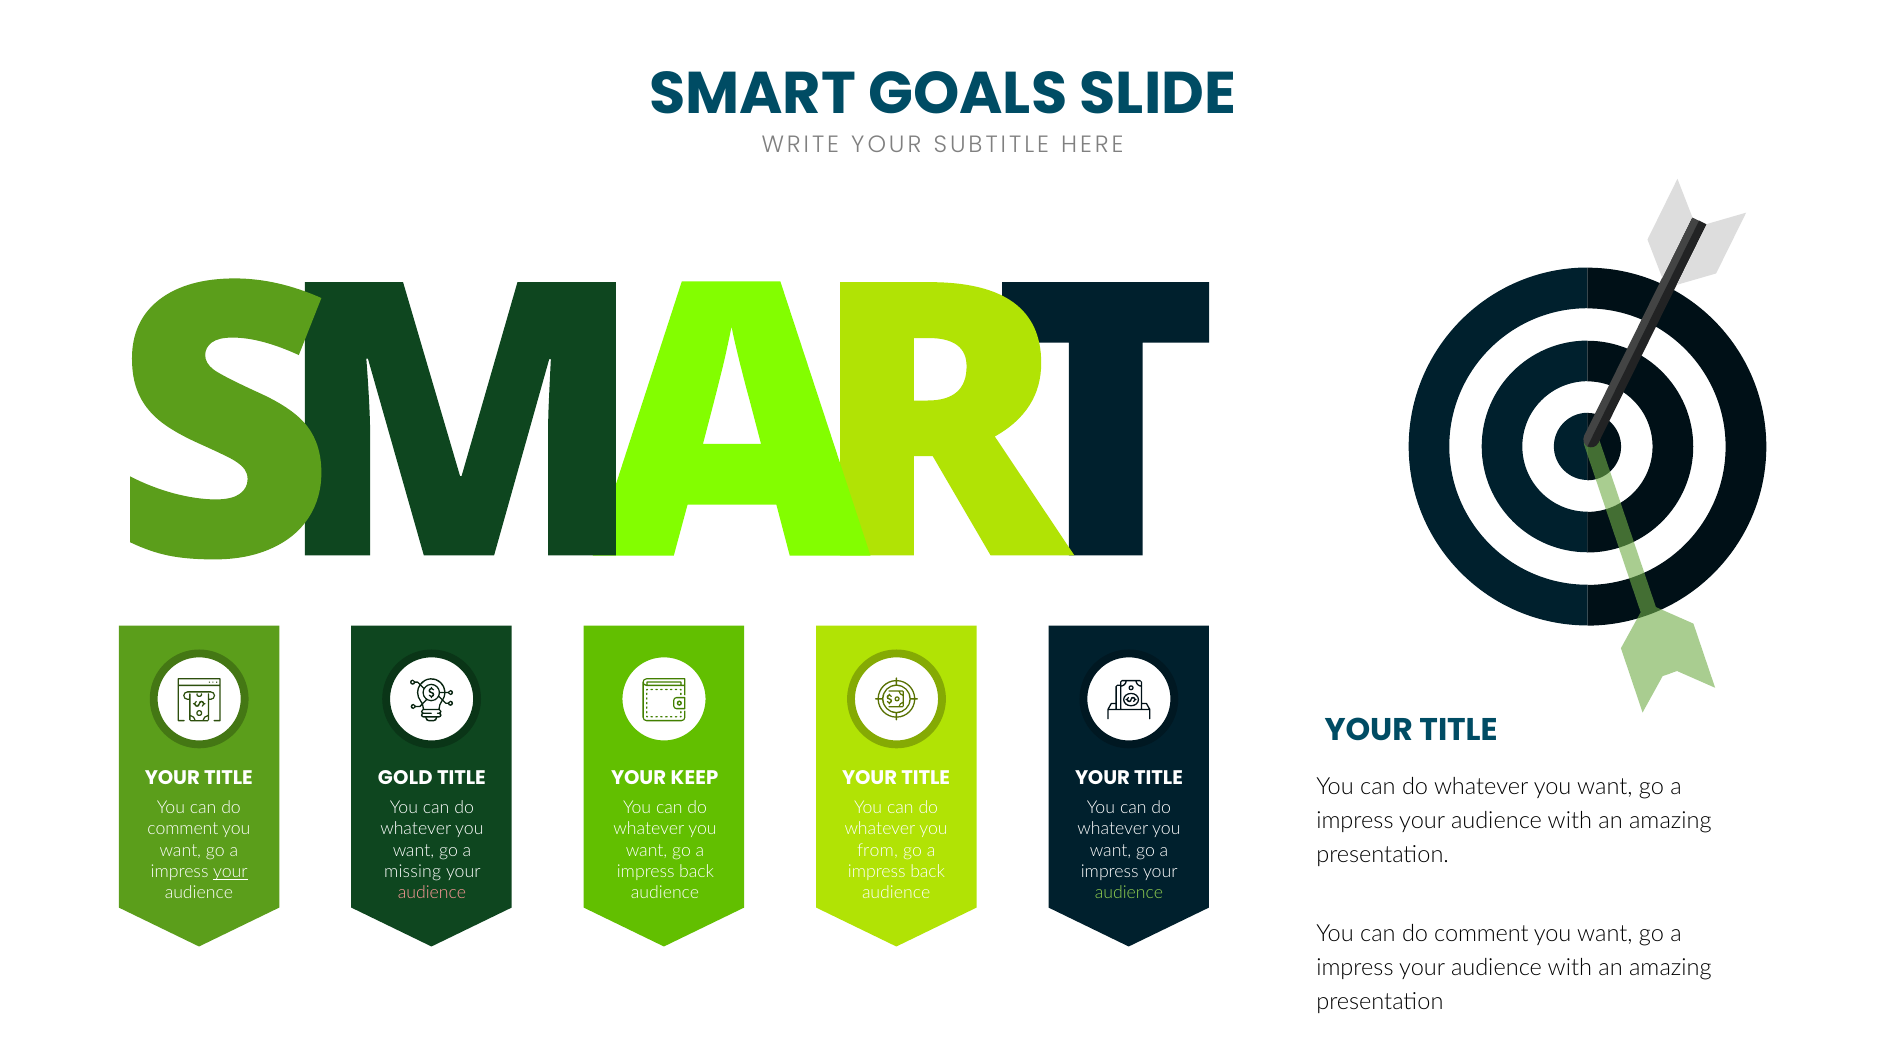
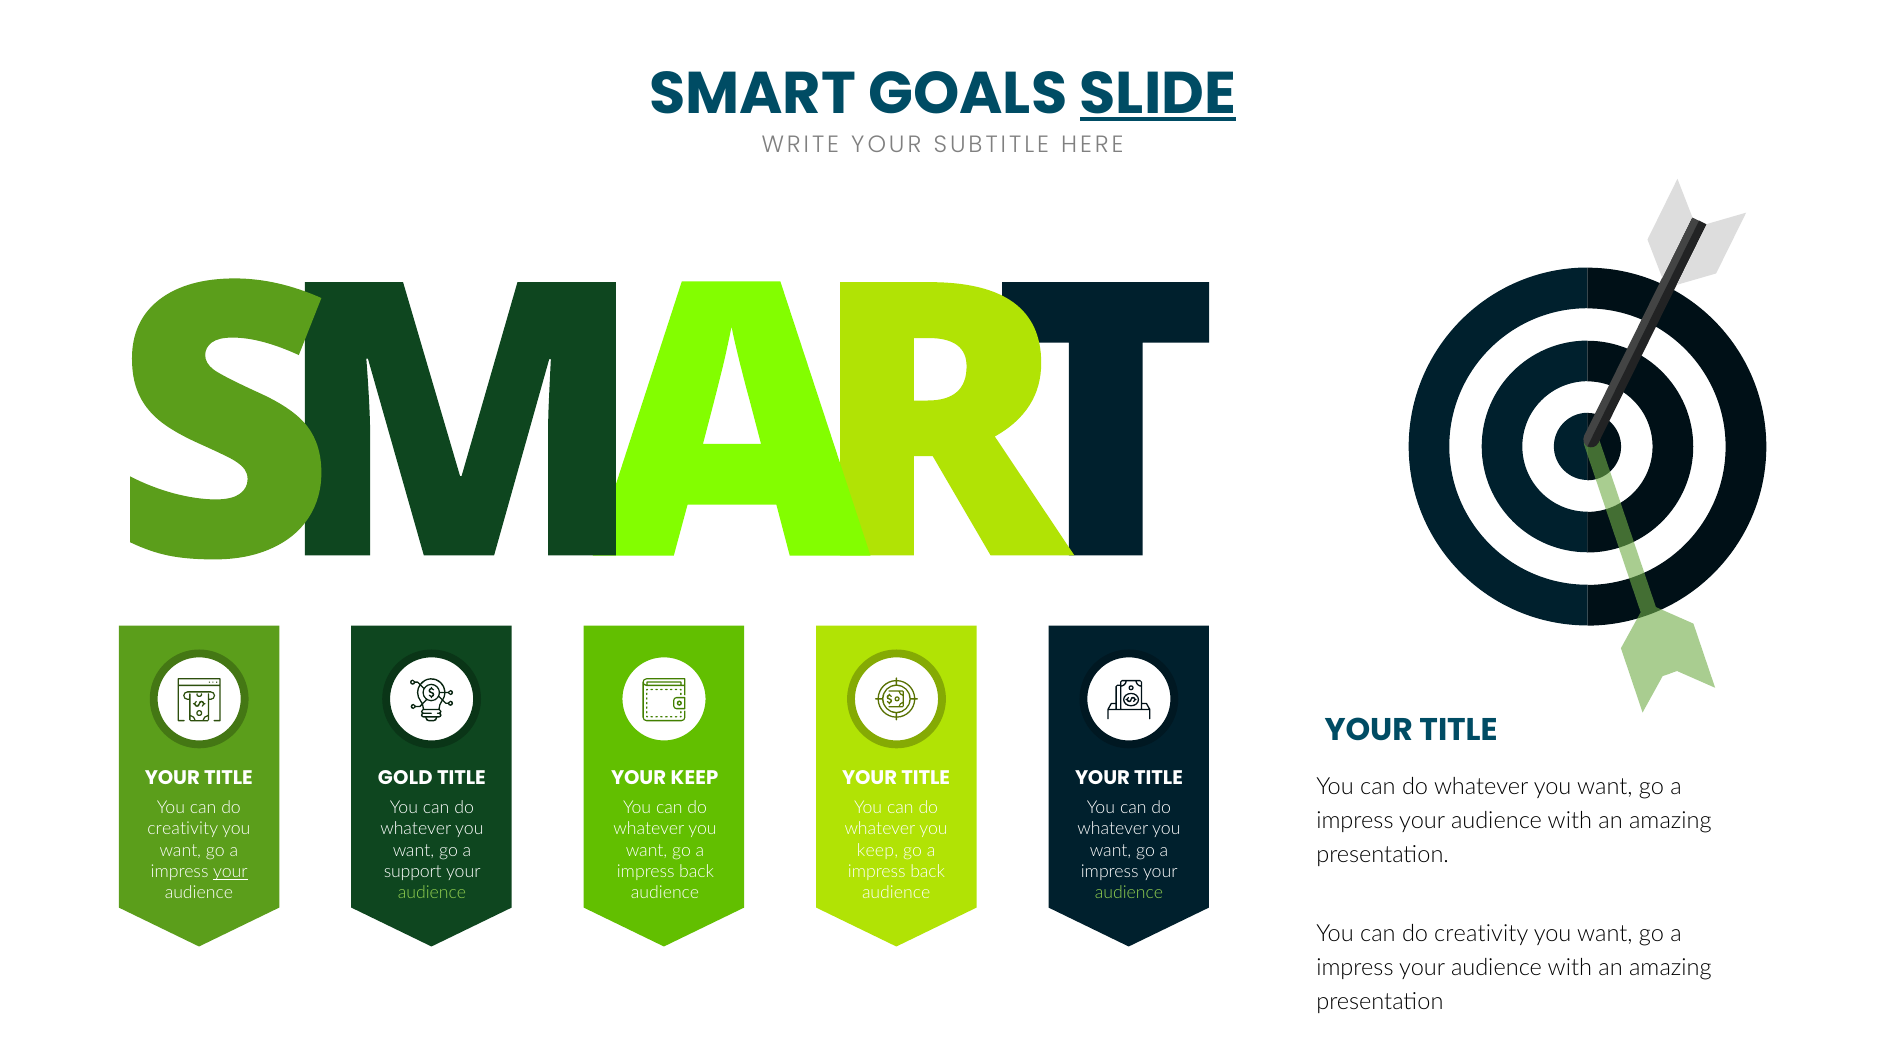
SLIDE underline: none -> present
comment at (183, 829): comment -> creativity
from at (878, 850): from -> keep
missing: missing -> support
audience at (432, 893) colour: pink -> light green
comment at (1481, 933): comment -> creativity
